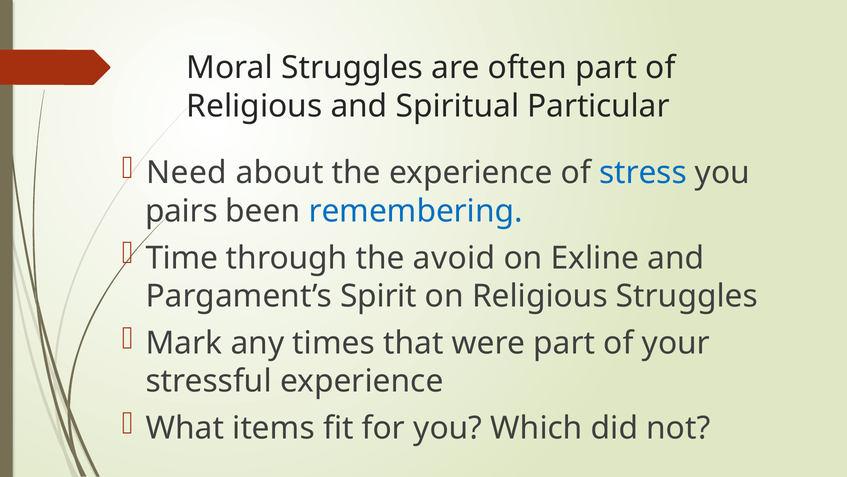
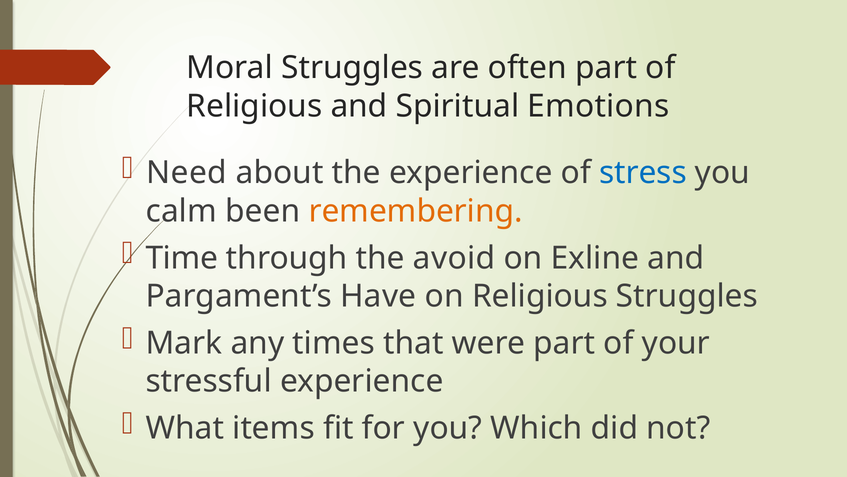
Particular: Particular -> Emotions
pairs: pairs -> calm
remembering colour: blue -> orange
Spirit: Spirit -> Have
